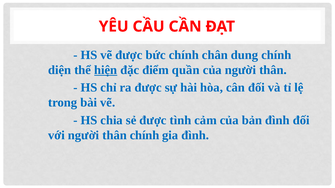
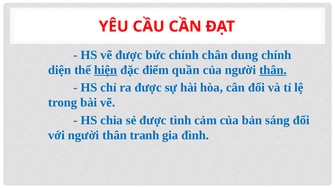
thân at (273, 70) underline: none -> present
bản đình: đình -> sáng
thân chính: chính -> tranh
